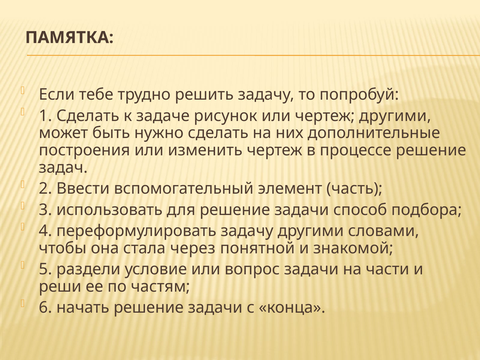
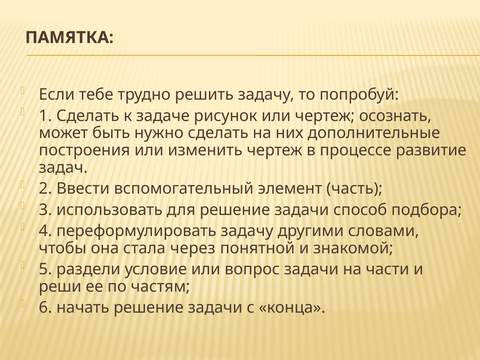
чертеж другими: другими -> осознать
процессе решение: решение -> развитие
